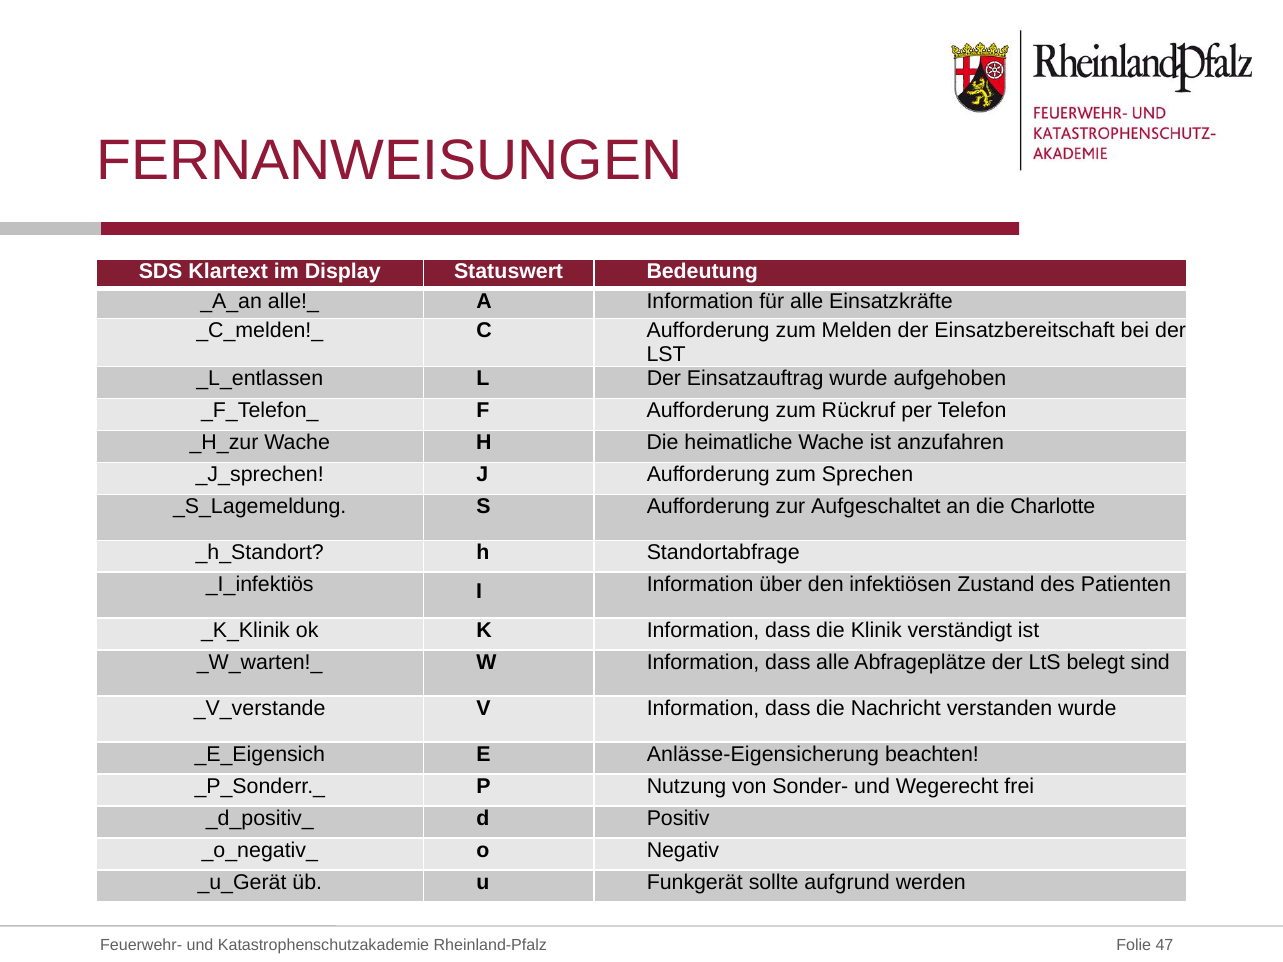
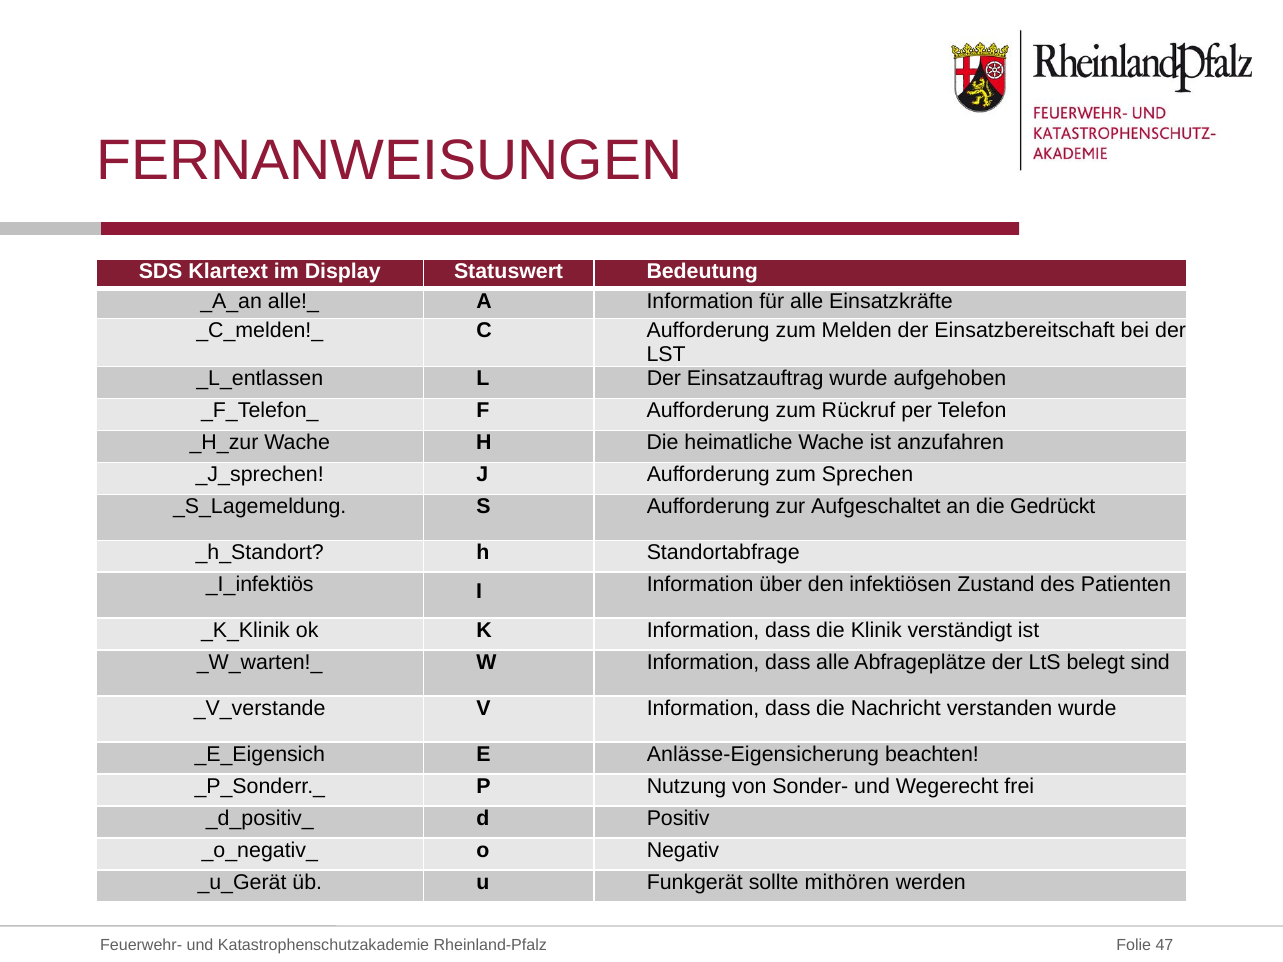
Charlotte: Charlotte -> Gedrückt
aufgrund: aufgrund -> mithören
